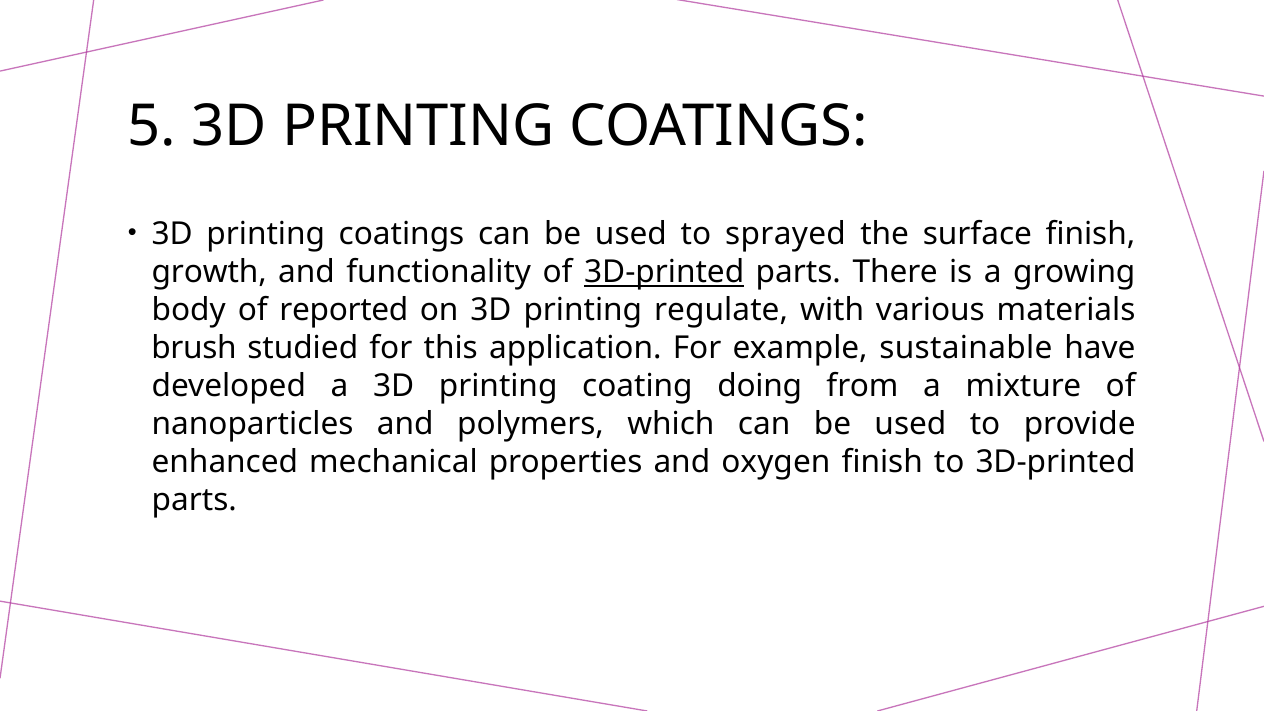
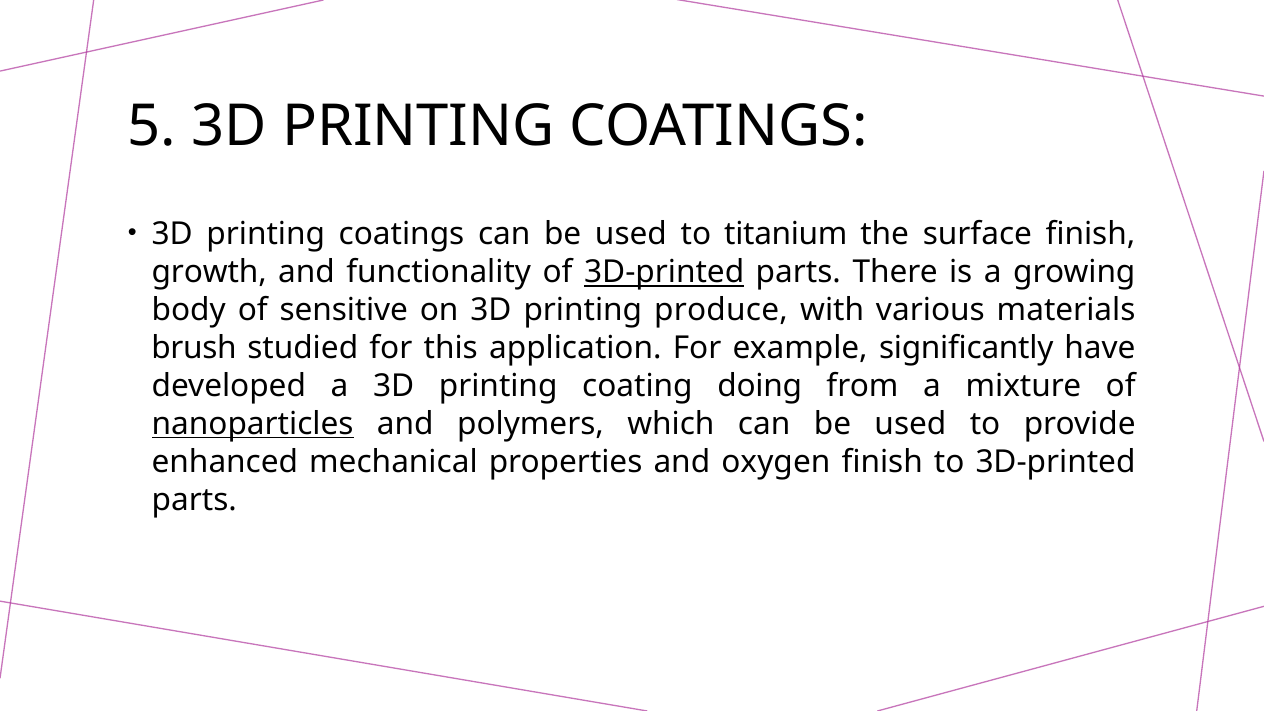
sprayed: sprayed -> titanium
reported: reported -> sensitive
regulate: regulate -> produce
sustainable: sustainable -> significantly
nanoparticles underline: none -> present
